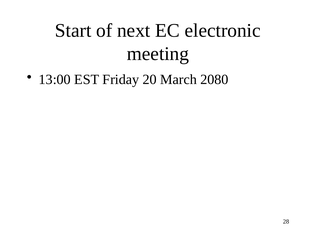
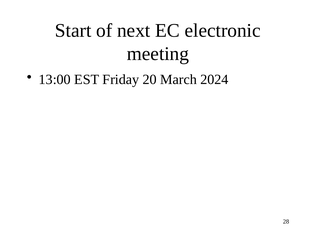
2080: 2080 -> 2024
